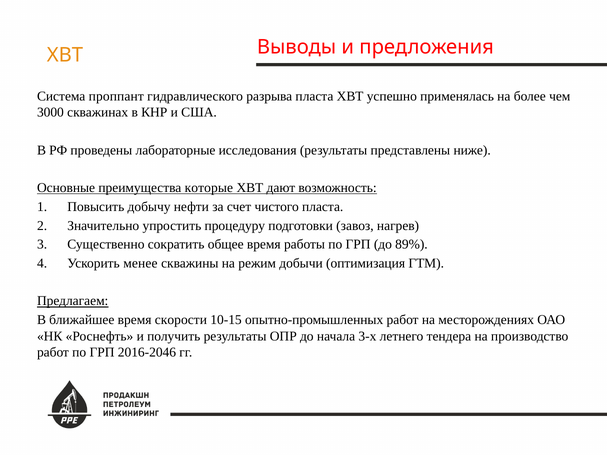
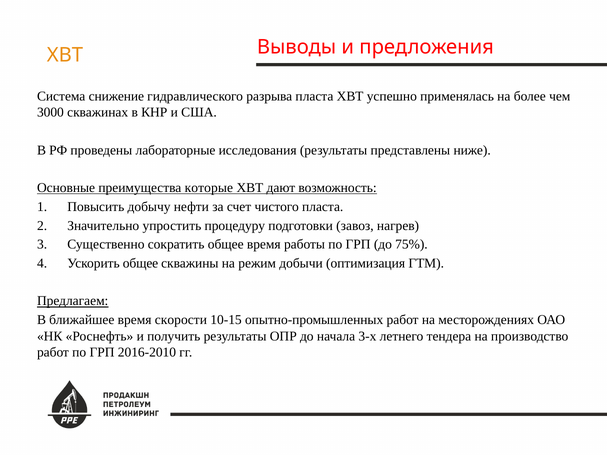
проппант: проппант -> снижение
89%: 89% -> 75%
Ускорить менее: менее -> общее
2016-2046: 2016-2046 -> 2016-2010
